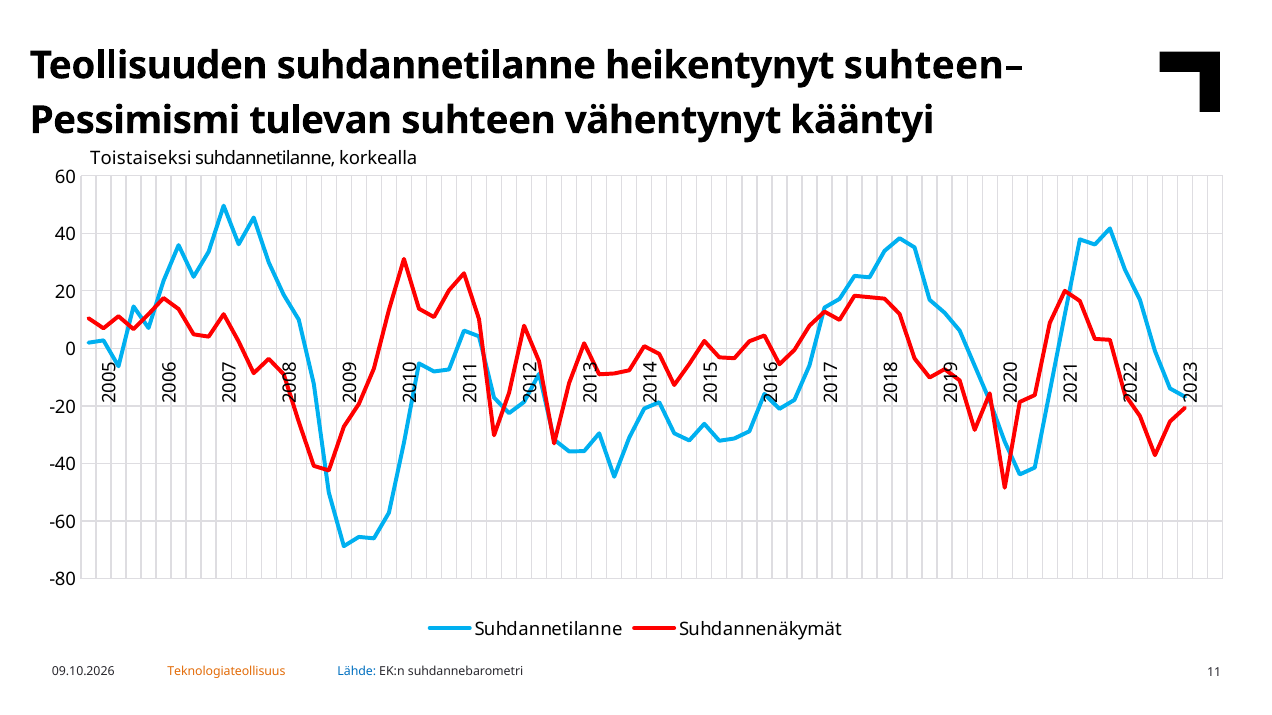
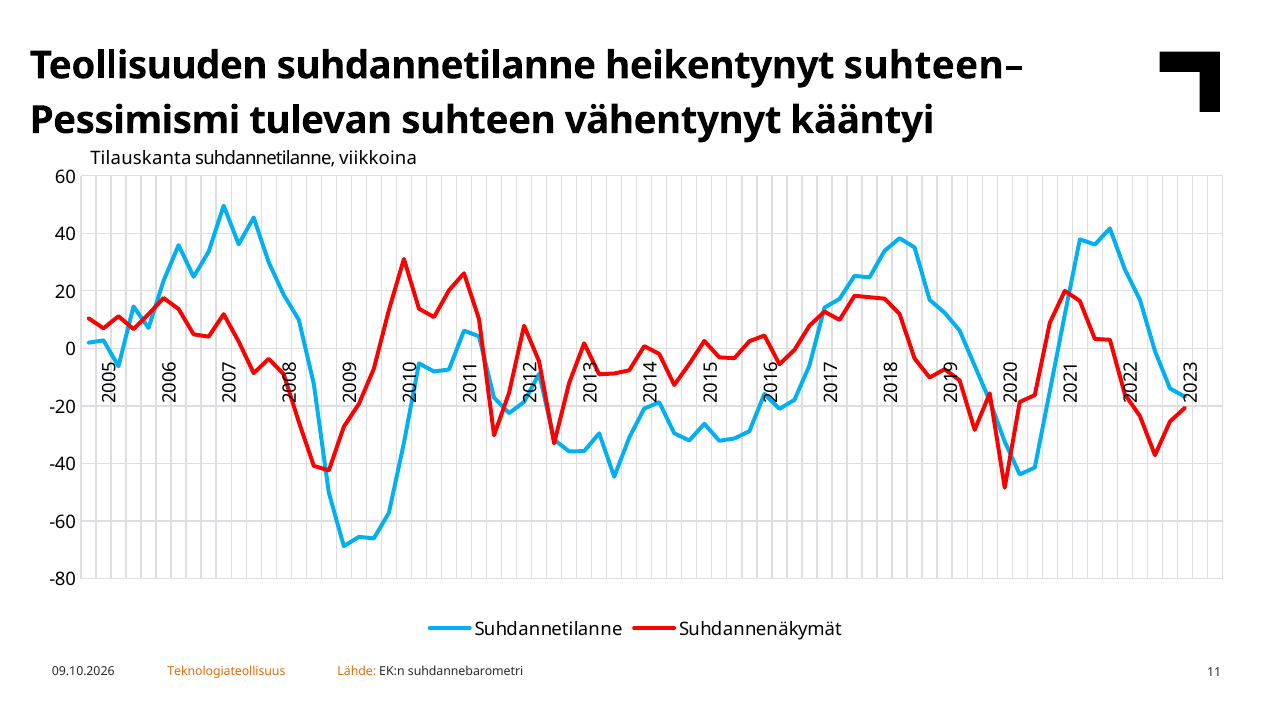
Toistaiseksi: Toistaiseksi -> Tilauskanta
korkealla: korkealla -> viikkoina
Lähde colour: blue -> orange
